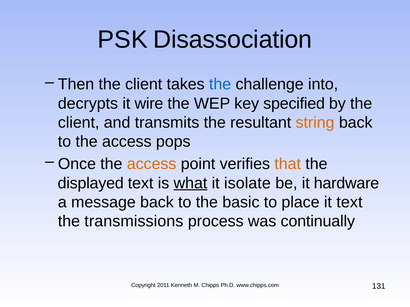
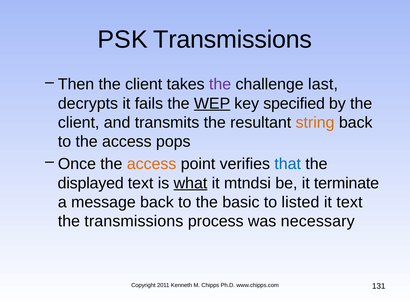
PSK Disassociation: Disassociation -> Transmissions
the at (220, 84) colour: blue -> purple
into: into -> last
wire: wire -> fails
WEP underline: none -> present
that colour: orange -> blue
isolate: isolate -> mtndsi
hardware: hardware -> terminate
place: place -> listed
continually: continually -> necessary
